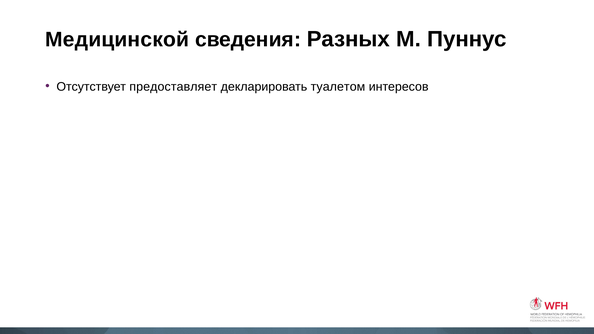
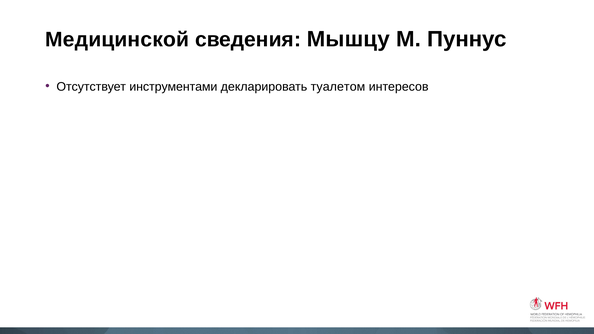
Разных: Разных -> Мышцу
предоставляет: предоставляет -> инструментами
